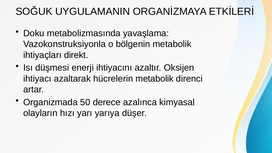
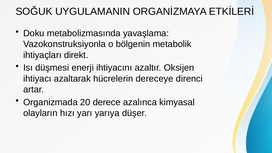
hücrelerin metabolik: metabolik -> dereceye
50: 50 -> 20
